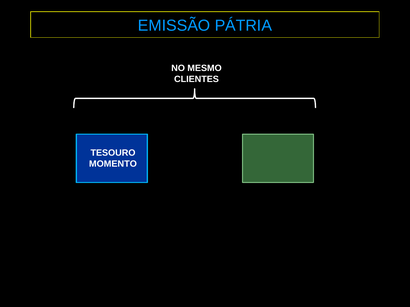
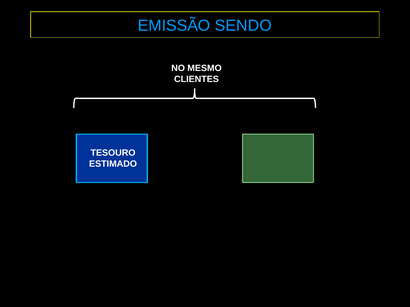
PÁTRIA: PÁTRIA -> SENDO
MOMENTO: MOMENTO -> ESTIMADO
